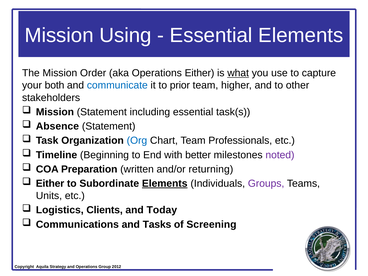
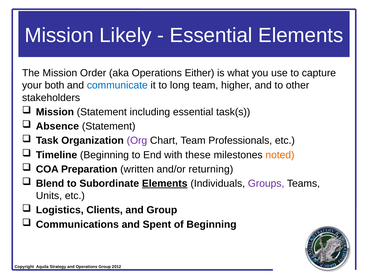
Using: Using -> Likely
what underline: present -> none
prior: prior -> long
Org colour: blue -> purple
better: better -> these
noted colour: purple -> orange
Either at (50, 184): Either -> Blend
and Today: Today -> Group
Tasks: Tasks -> Spent
of Screening: Screening -> Beginning
